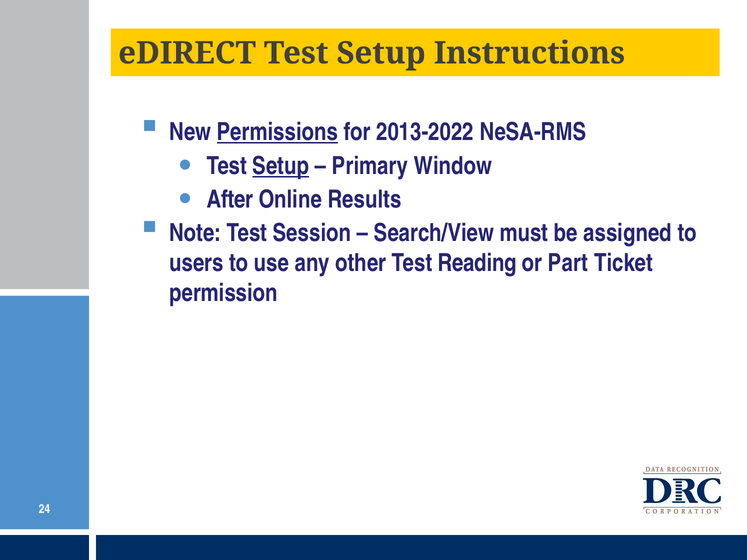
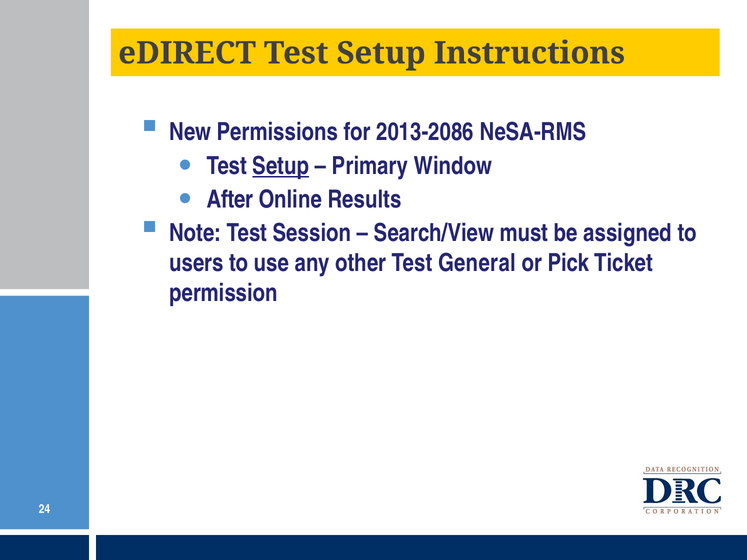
Permissions underline: present -> none
2013-2022: 2013-2022 -> 2013-2086
Reading: Reading -> General
Part: Part -> Pick
